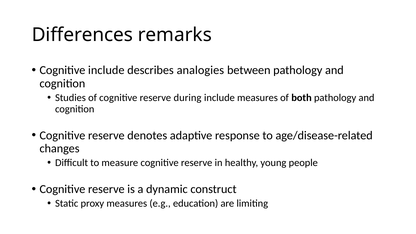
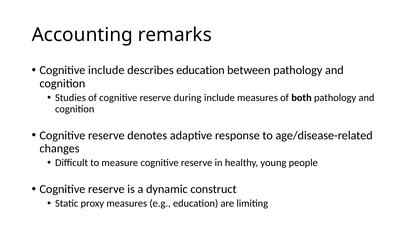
Differences: Differences -> Accounting
describes analogies: analogies -> education
